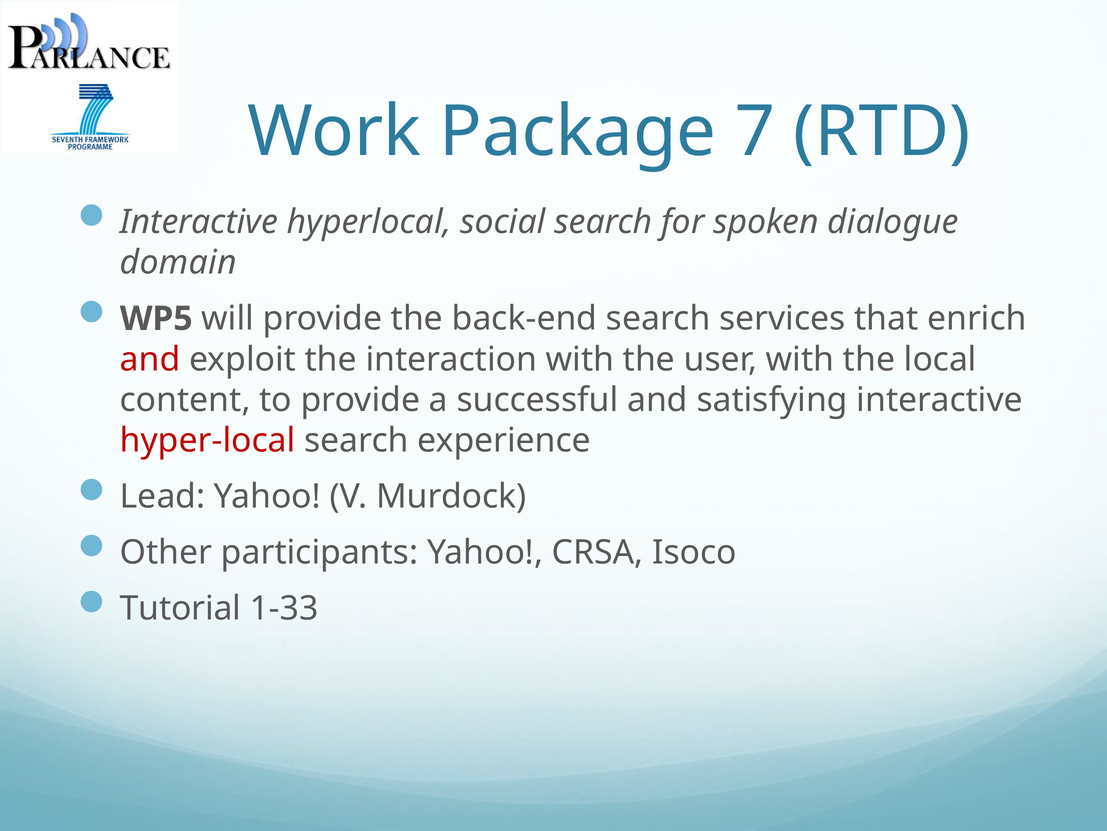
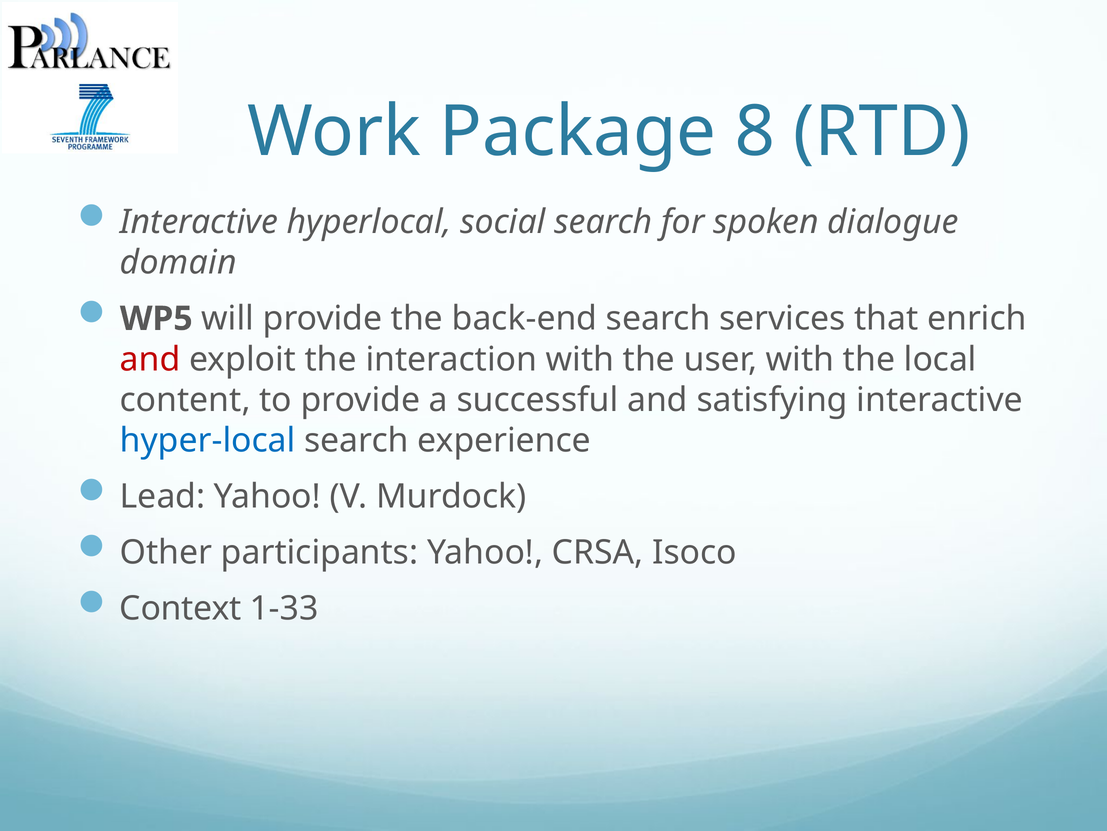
7: 7 -> 8
hyper-local colour: red -> blue
Tutorial: Tutorial -> Context
